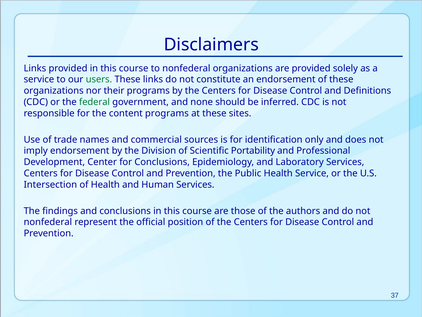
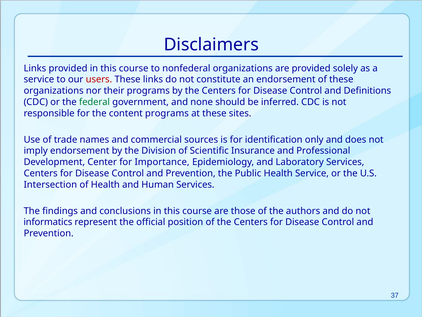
users colour: green -> red
Portability: Portability -> Insurance
for Conclusions: Conclusions -> Importance
nonfederal at (48, 222): nonfederal -> informatics
